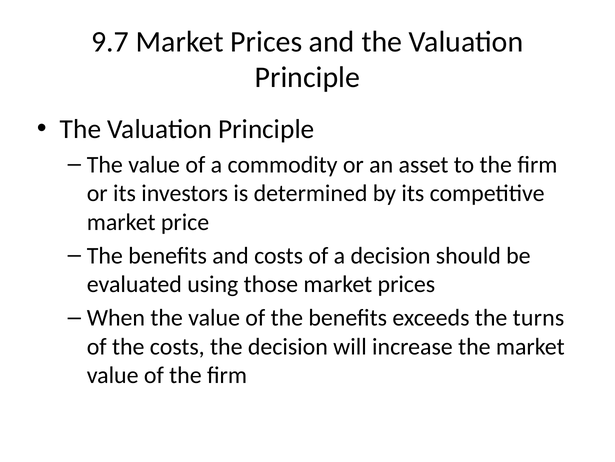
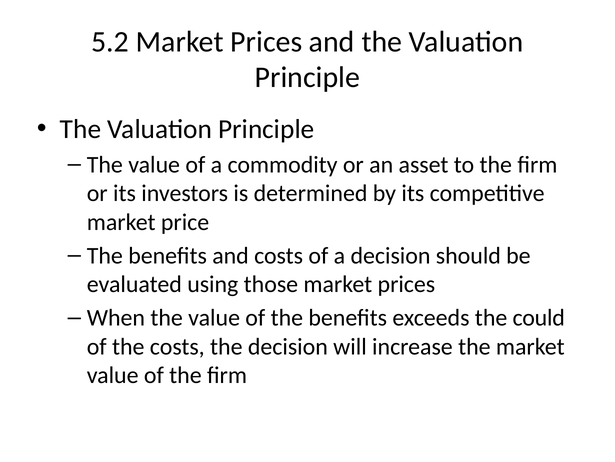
9.7: 9.7 -> 5.2
turns: turns -> could
